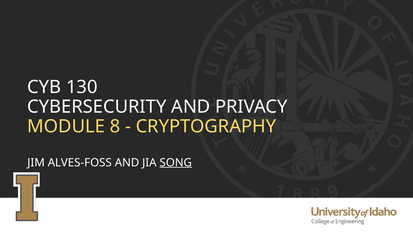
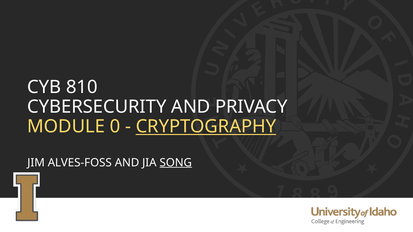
130: 130 -> 810
8: 8 -> 0
CRYPTOGRAPHY underline: none -> present
